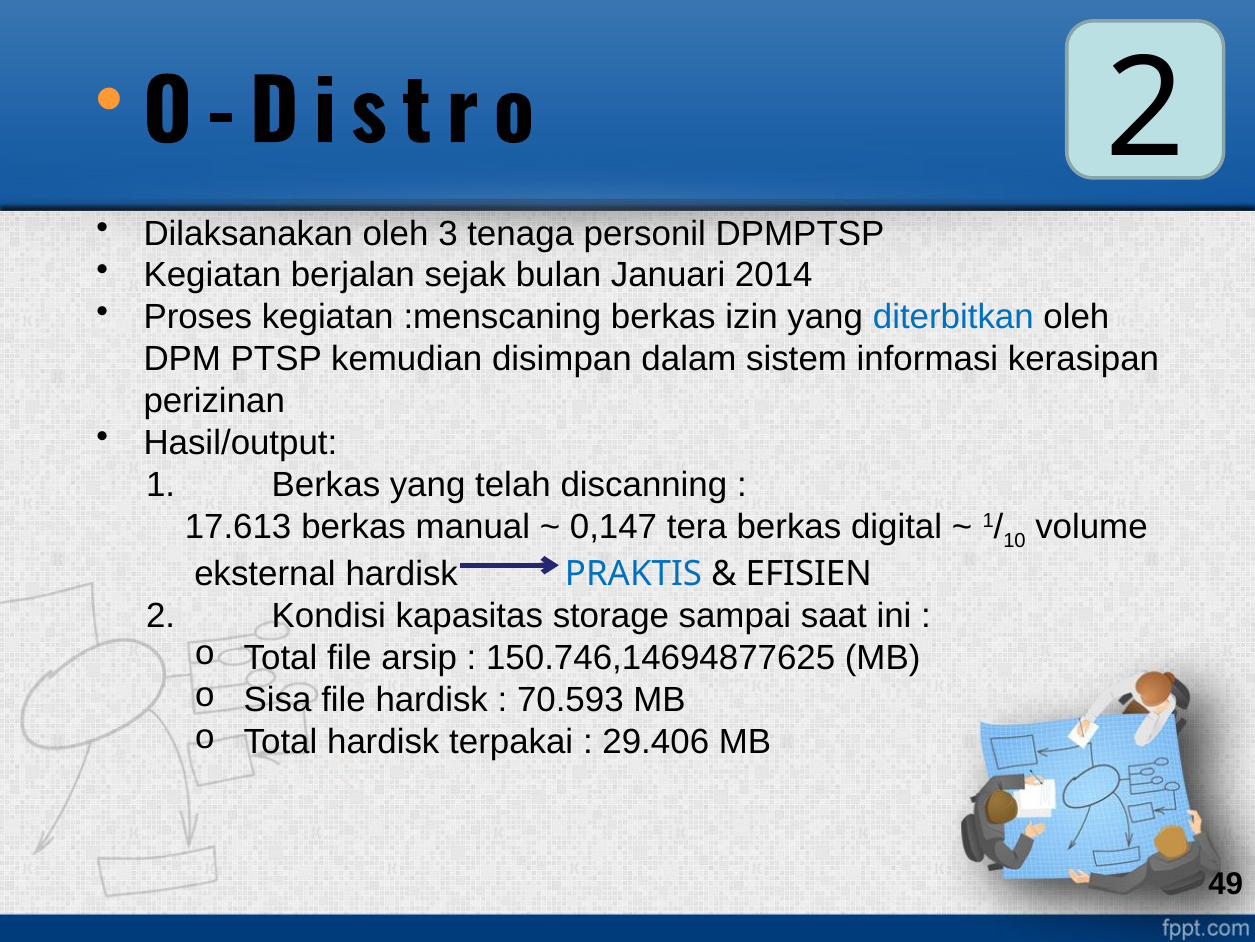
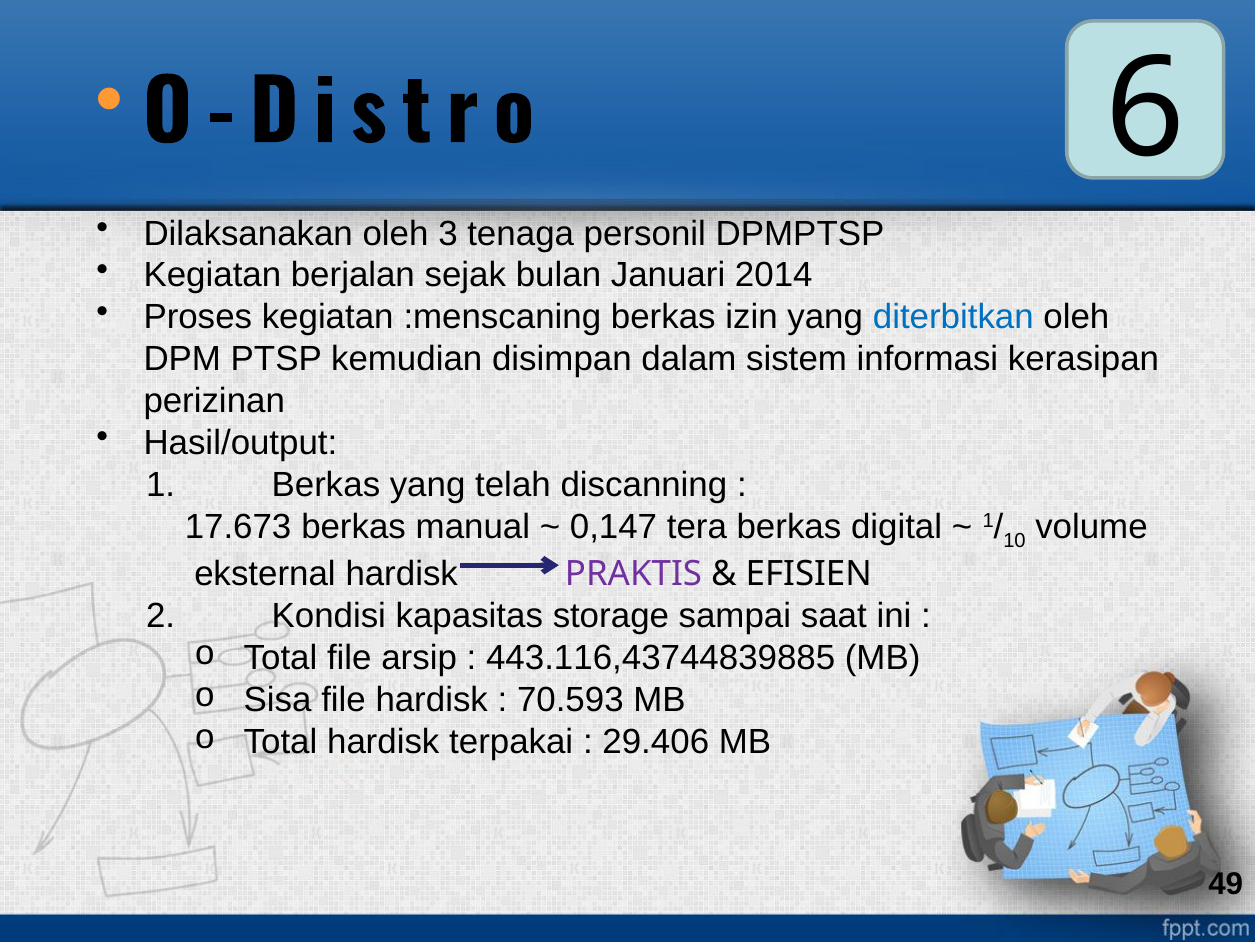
O-Distro 2: 2 -> 6
17.613: 17.613 -> 17.673
PRAKTIS colour: blue -> purple
150.746,14694877625: 150.746,14694877625 -> 443.116,43744839885
